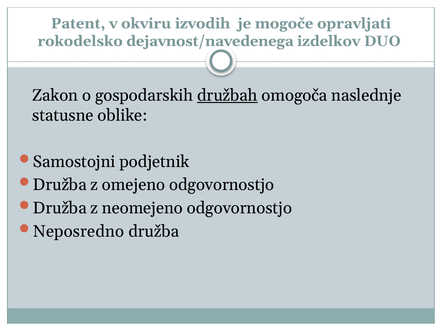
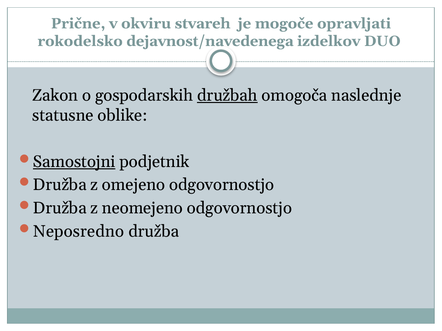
Patent: Patent -> Prične
izvodih: izvodih -> stvareh
Samostojni underline: none -> present
